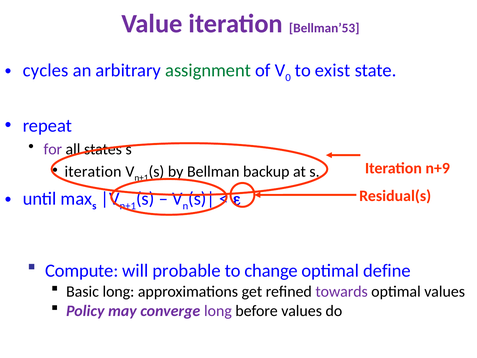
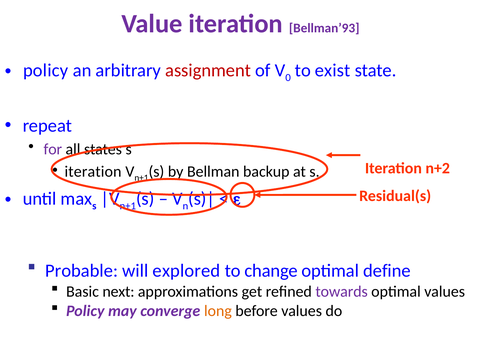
Bellman’53: Bellman’53 -> Bellman’93
cycles at (46, 70): cycles -> policy
assignment colour: green -> red
n+9: n+9 -> n+2
Compute: Compute -> Probable
probable: probable -> explored
Basic long: long -> next
long at (218, 311) colour: purple -> orange
